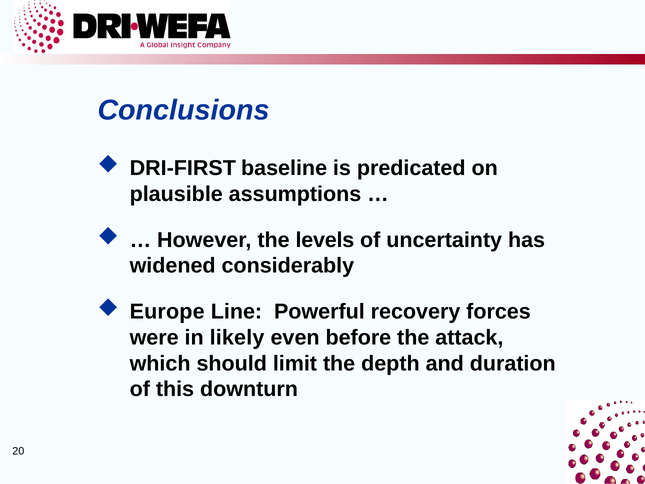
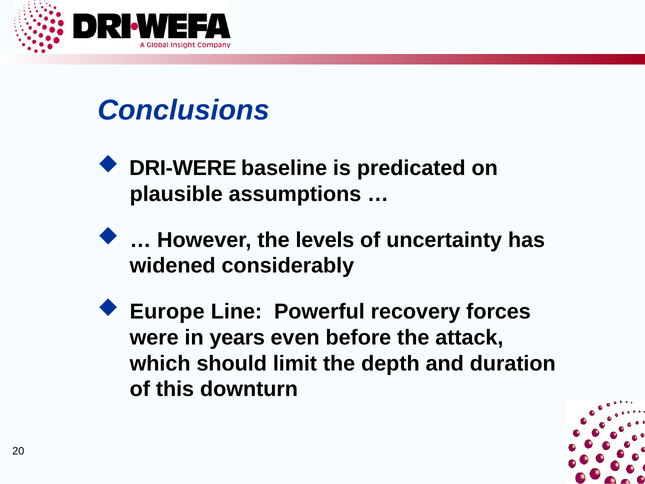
DRI-FIRST: DRI-FIRST -> DRI-WERE
likely: likely -> years
